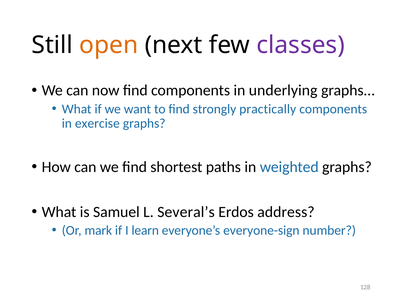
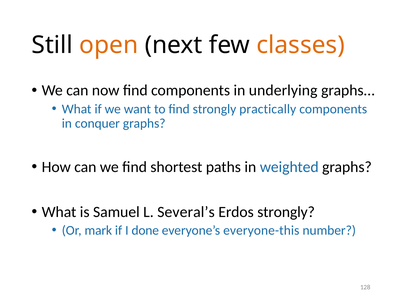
classes colour: purple -> orange
exercise: exercise -> conquer
Erdos address: address -> strongly
learn: learn -> done
everyone-sign: everyone-sign -> everyone-this
